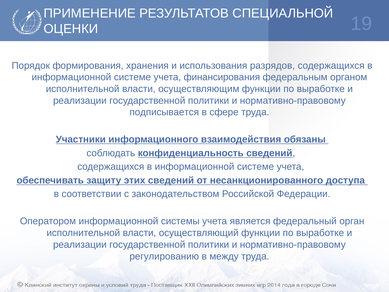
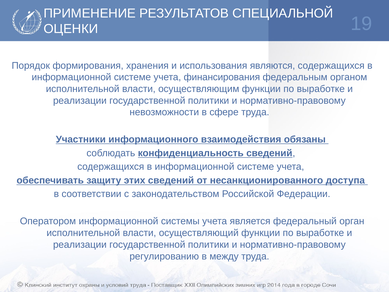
разрядов: разрядов -> являются
подписывается: подписывается -> невозможности
